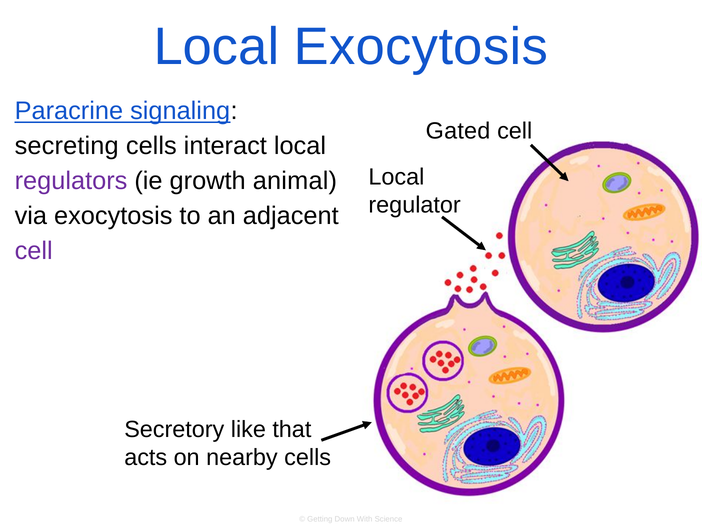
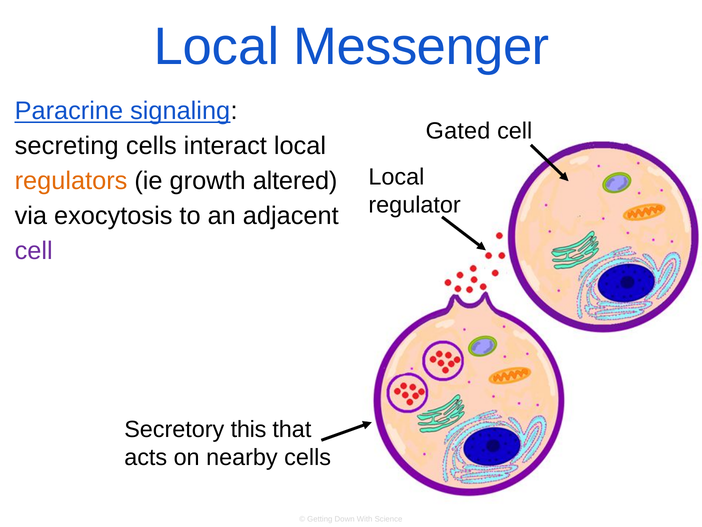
Local Exocytosis: Exocytosis -> Messenger
regulators colour: purple -> orange
animal: animal -> altered
like: like -> this
